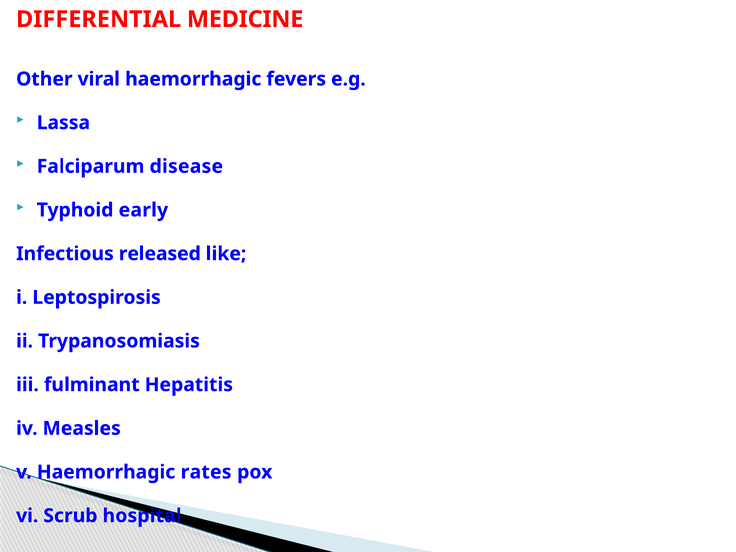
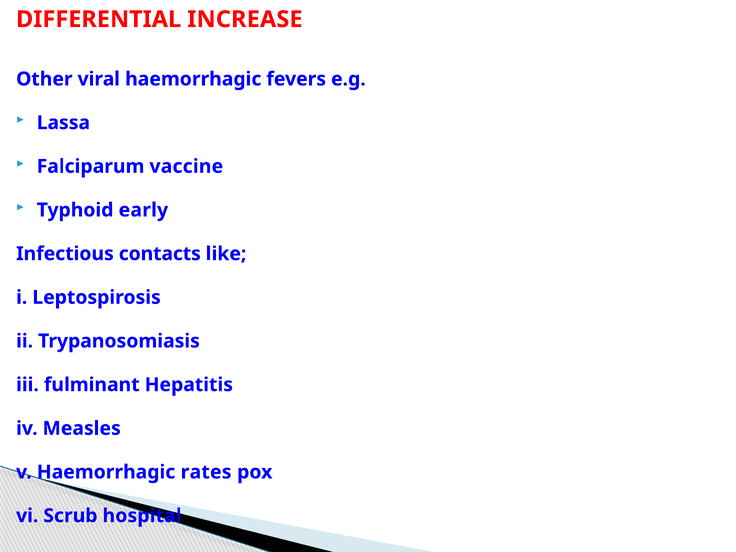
MEDICINE: MEDICINE -> INCREASE
disease: disease -> vaccine
released: released -> contacts
